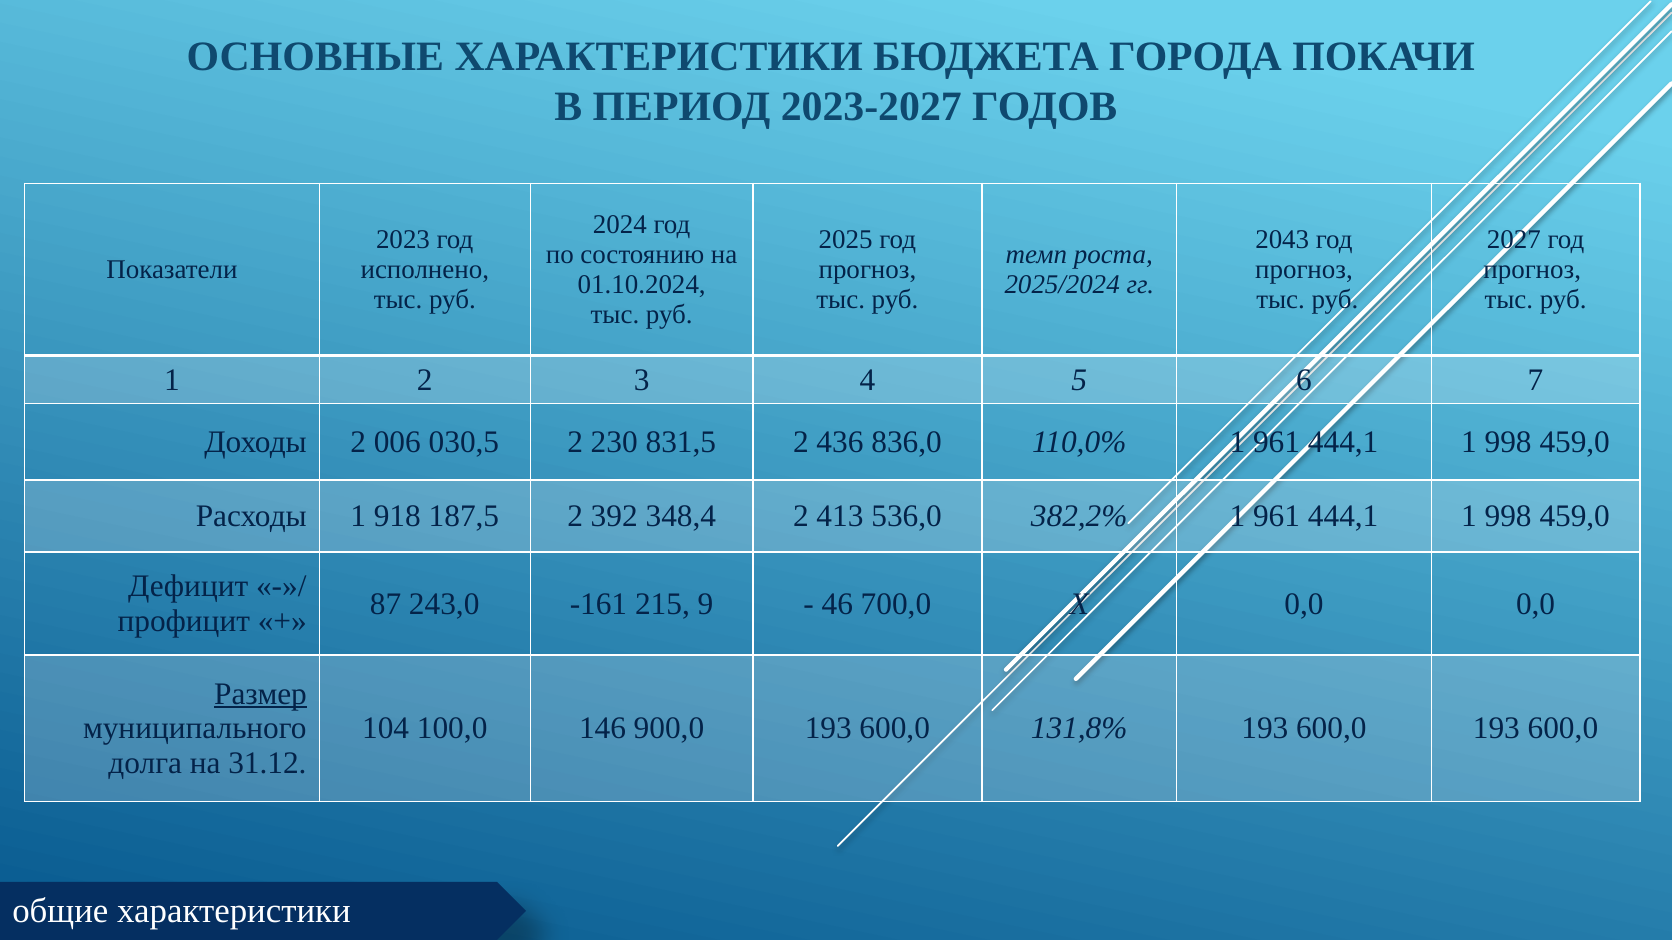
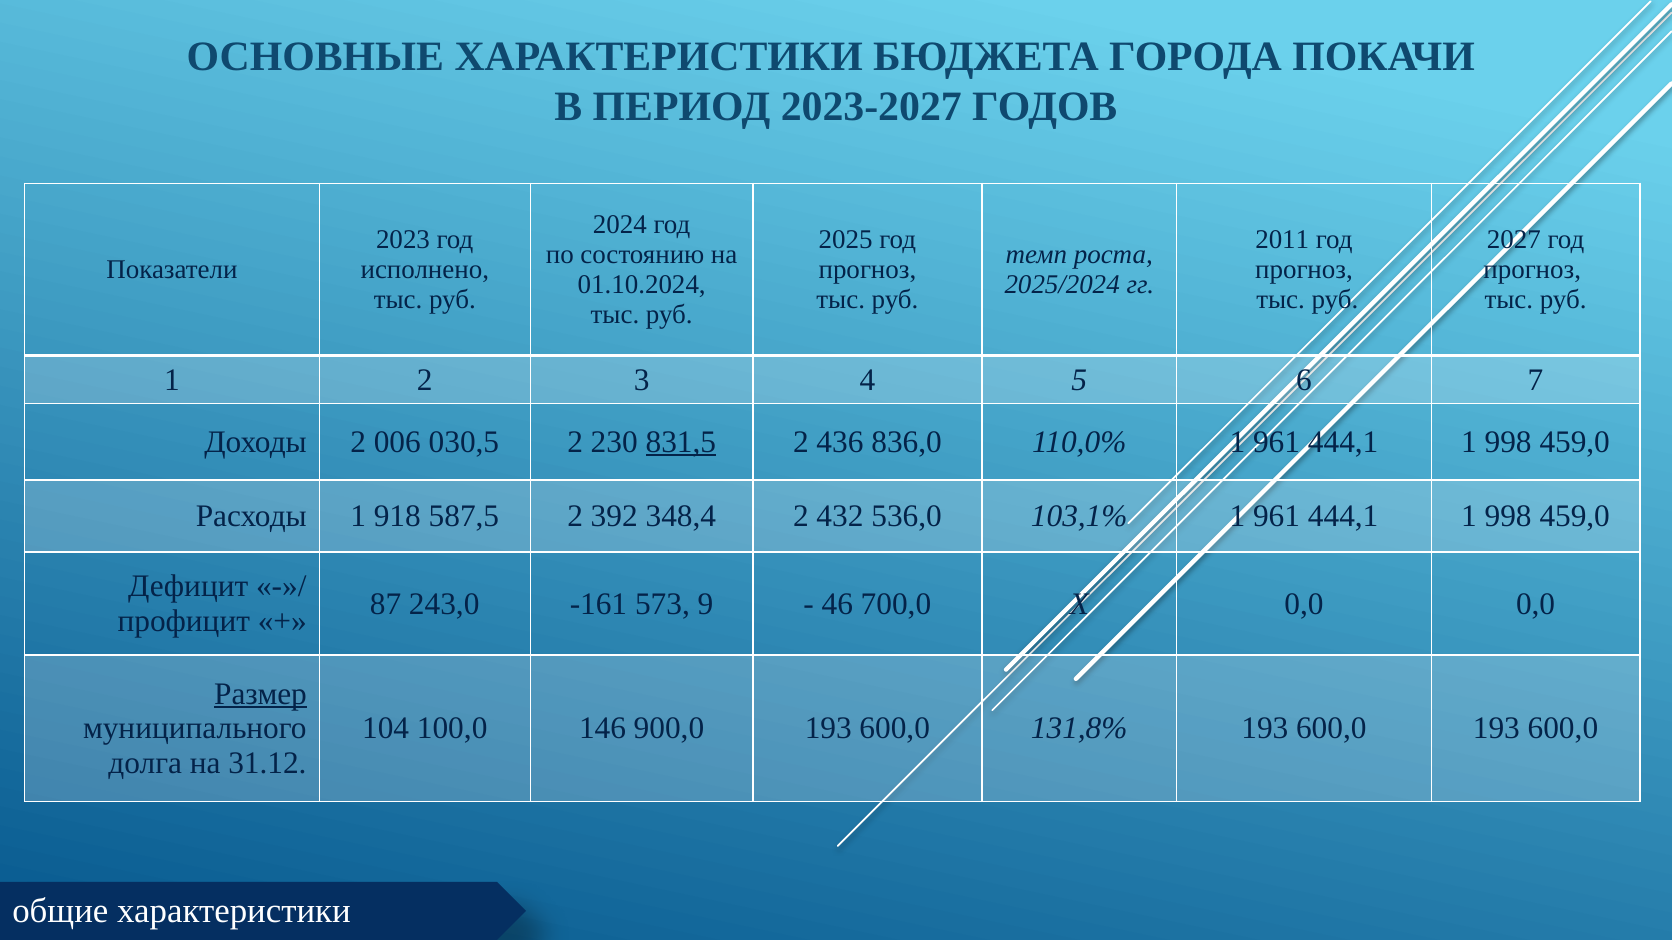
2043: 2043 -> 2011
831,5 underline: none -> present
187,5: 187,5 -> 587,5
413: 413 -> 432
382,2%: 382,2% -> 103,1%
215: 215 -> 573
